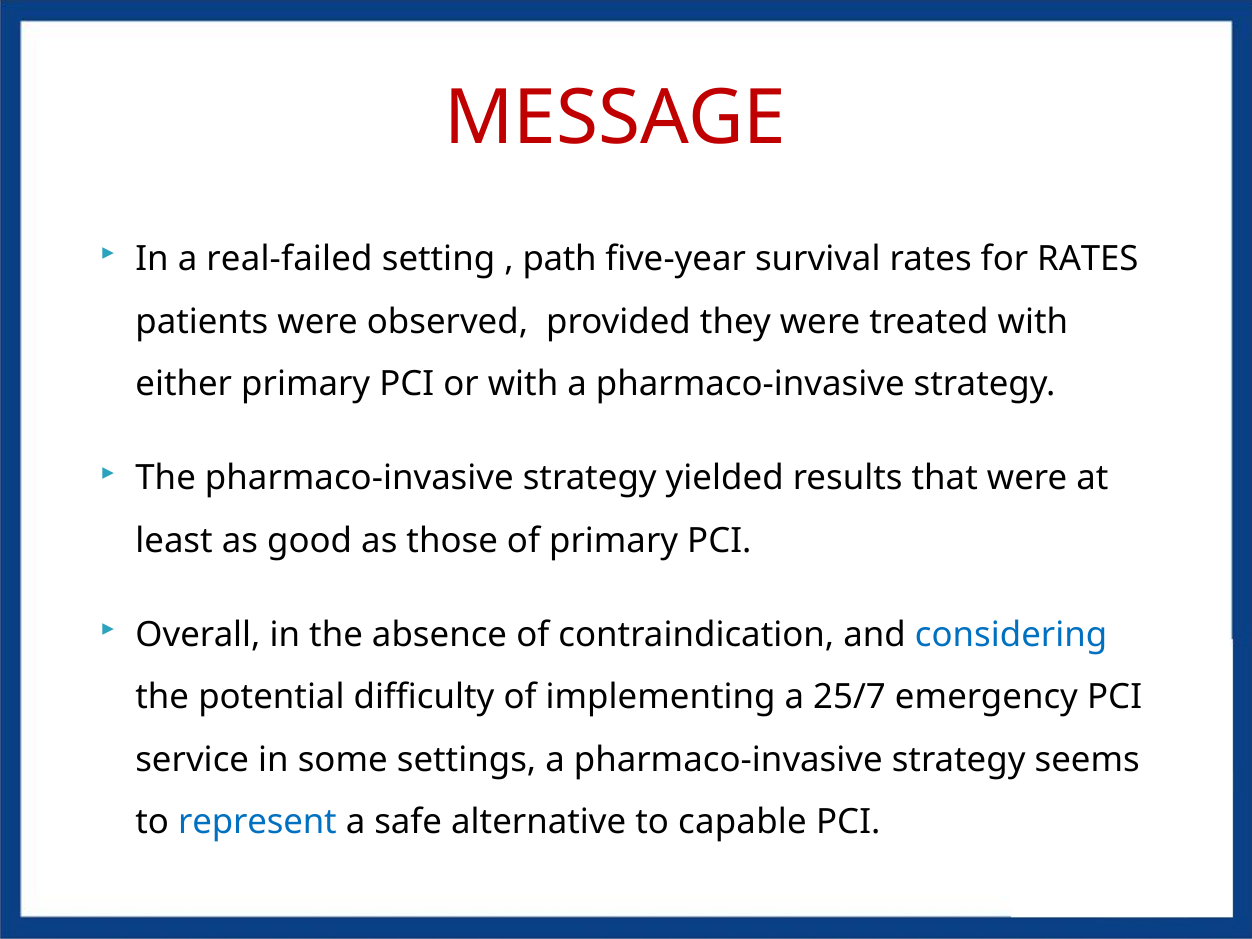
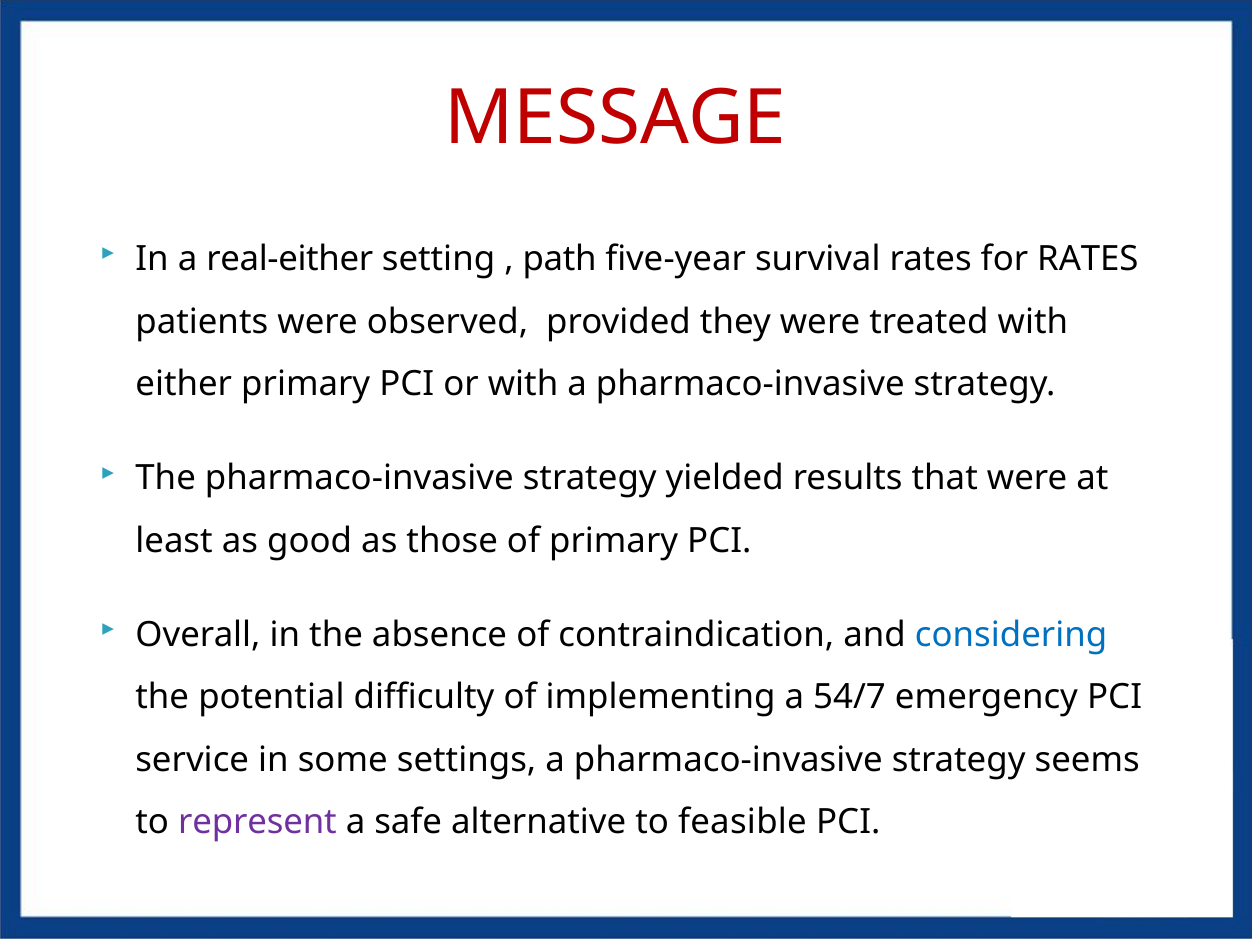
real-failed: real-failed -> real-either
25/7: 25/7 -> 54/7
represent colour: blue -> purple
capable: capable -> feasible
